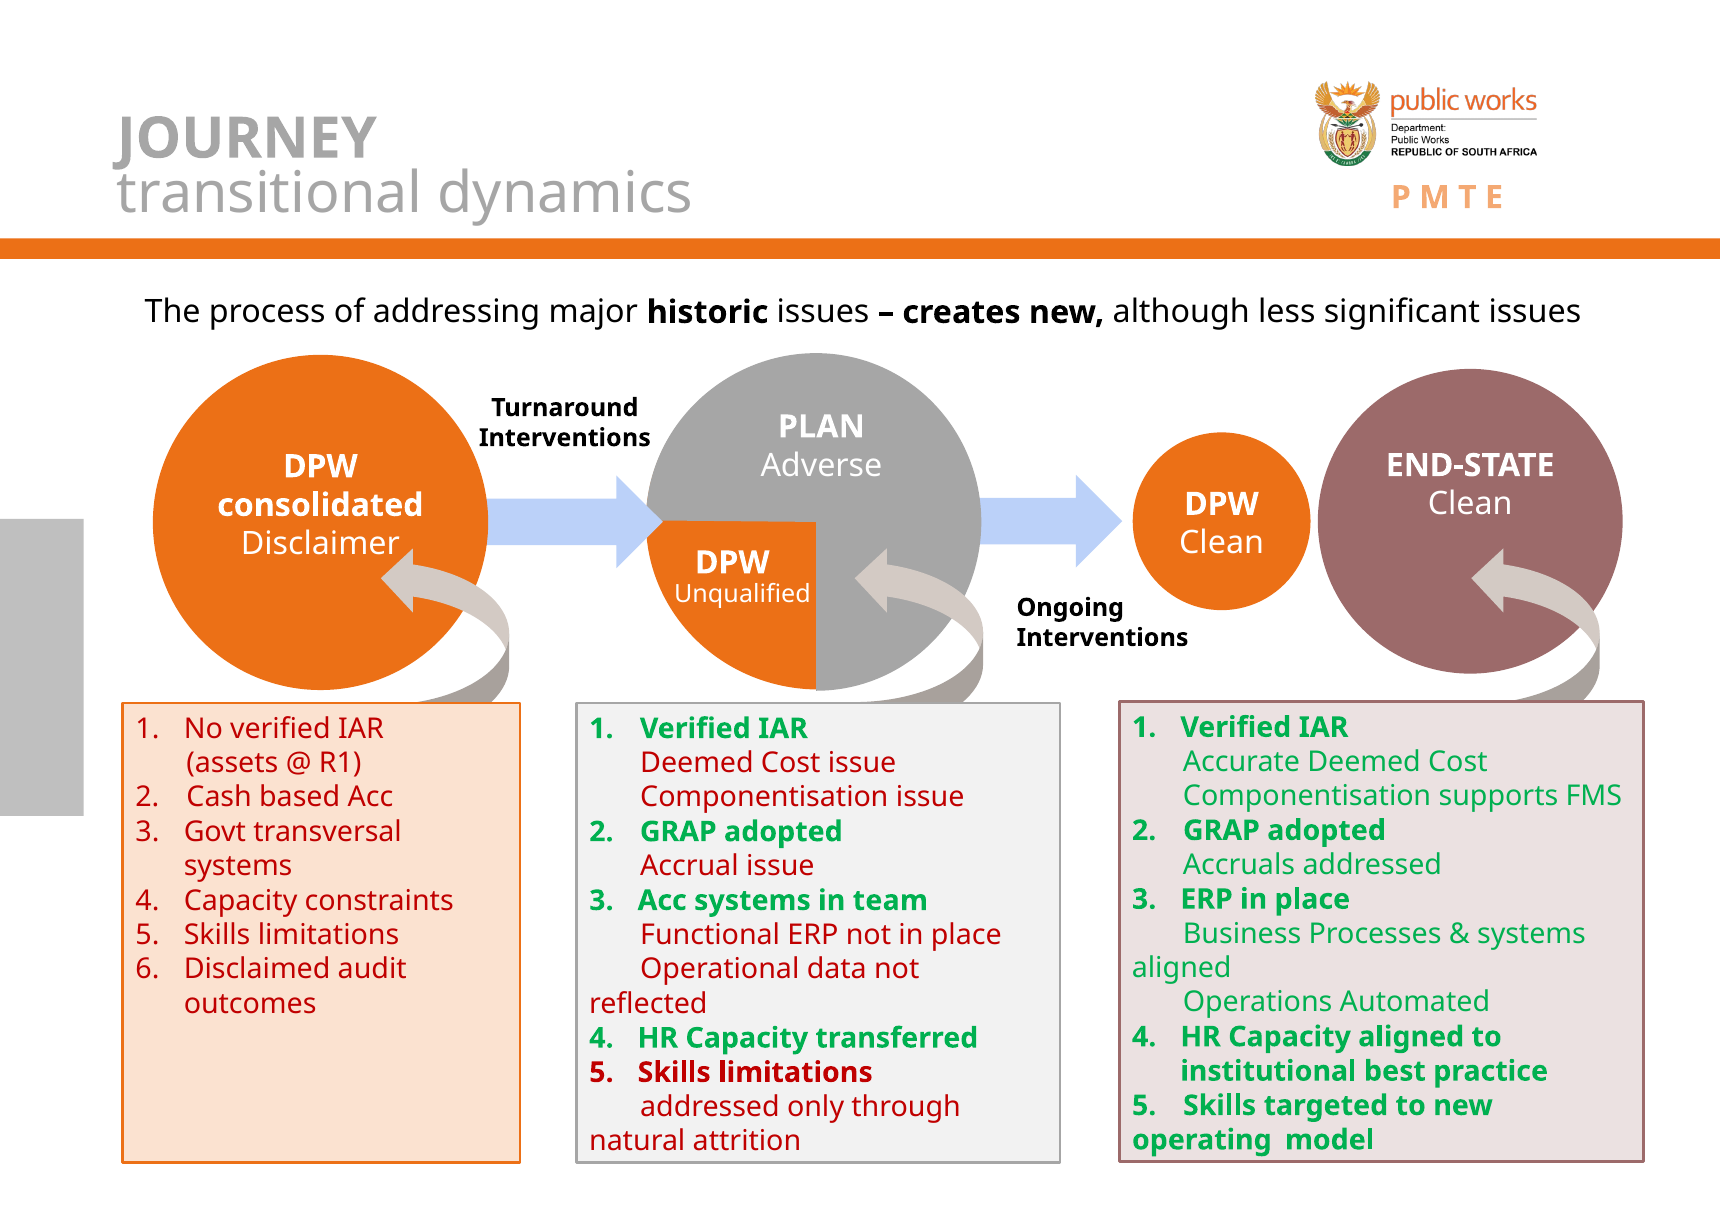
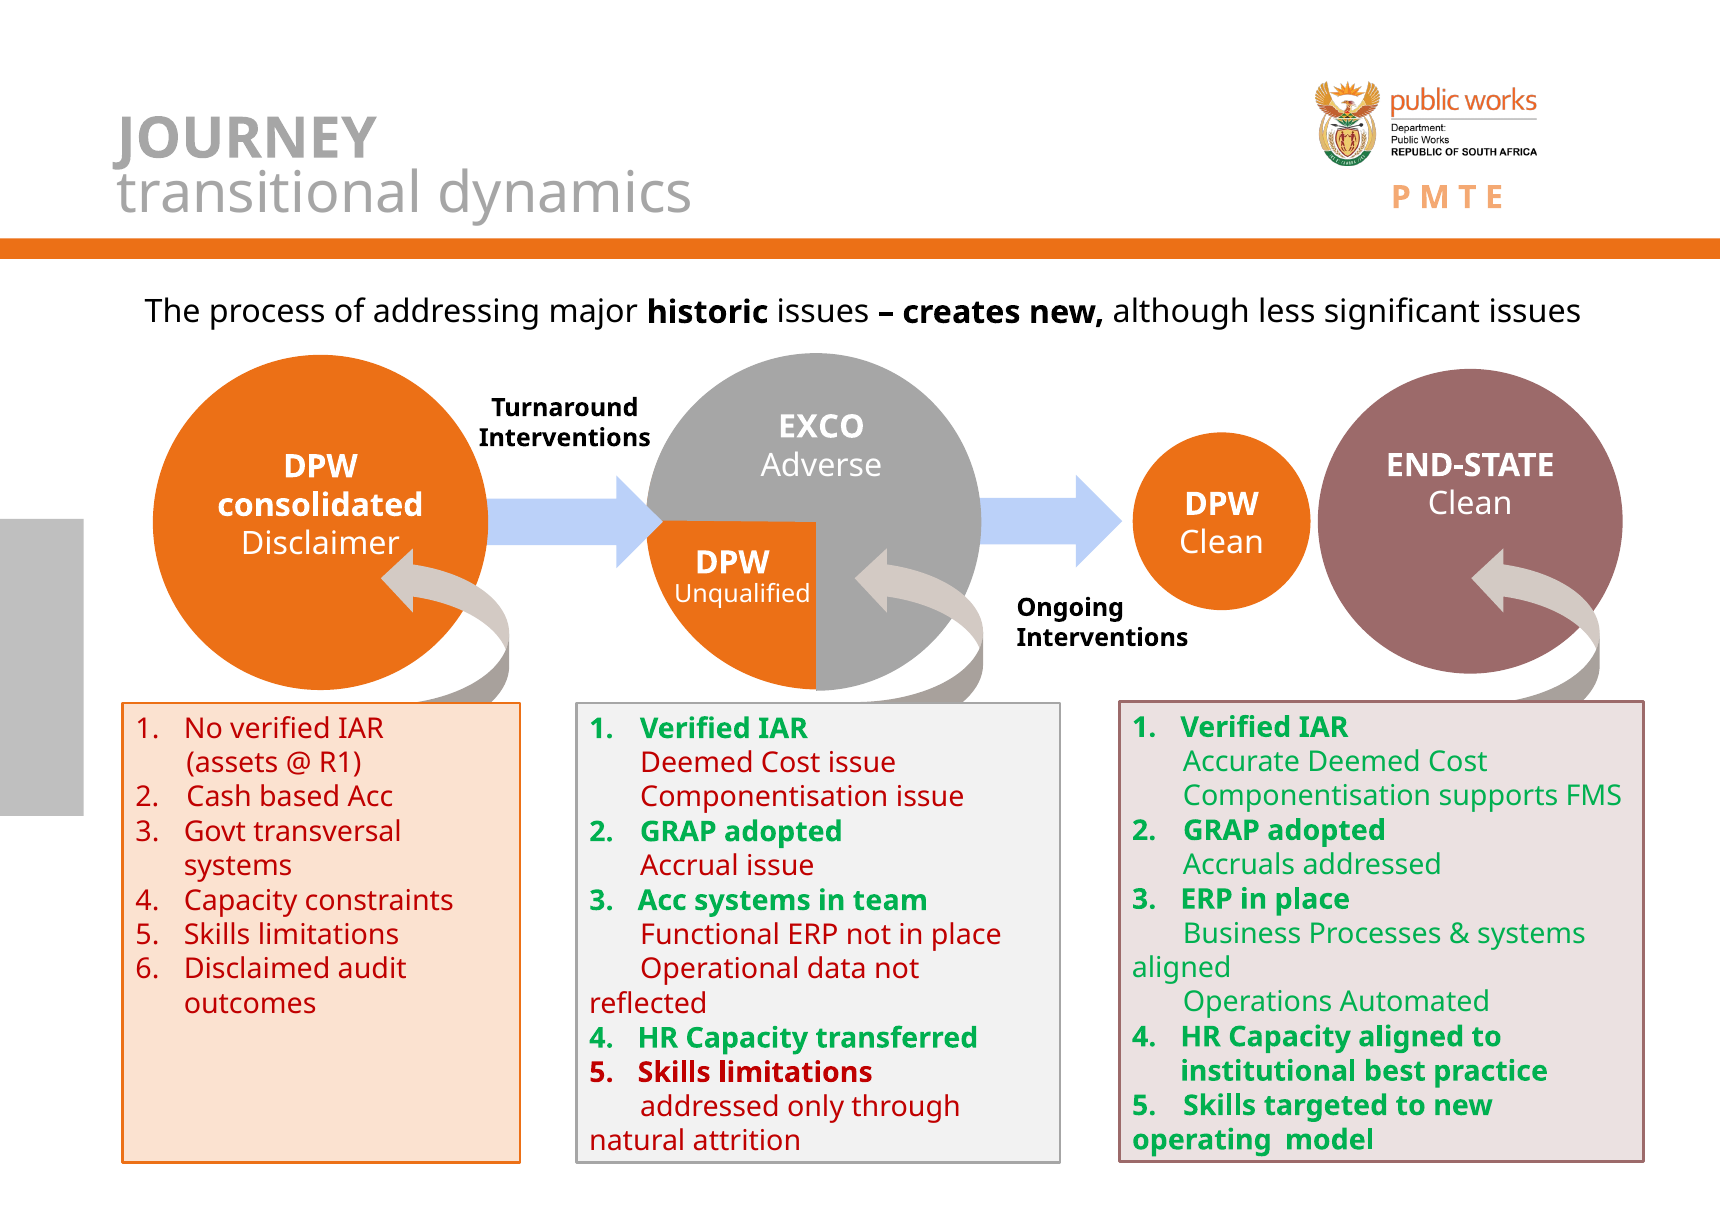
PLAN: PLAN -> EXCO
